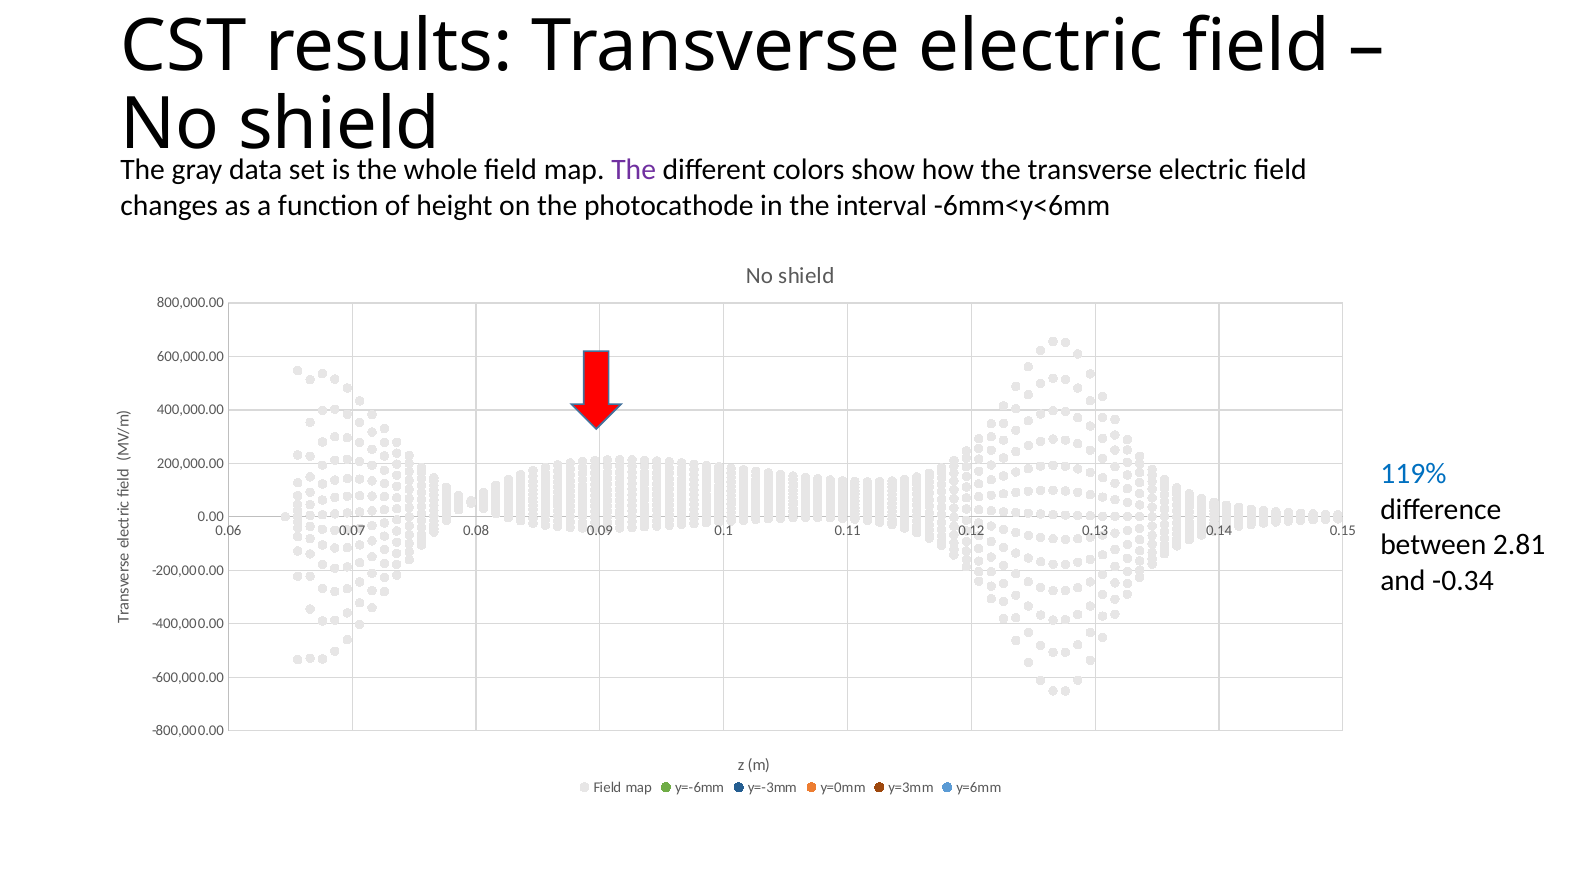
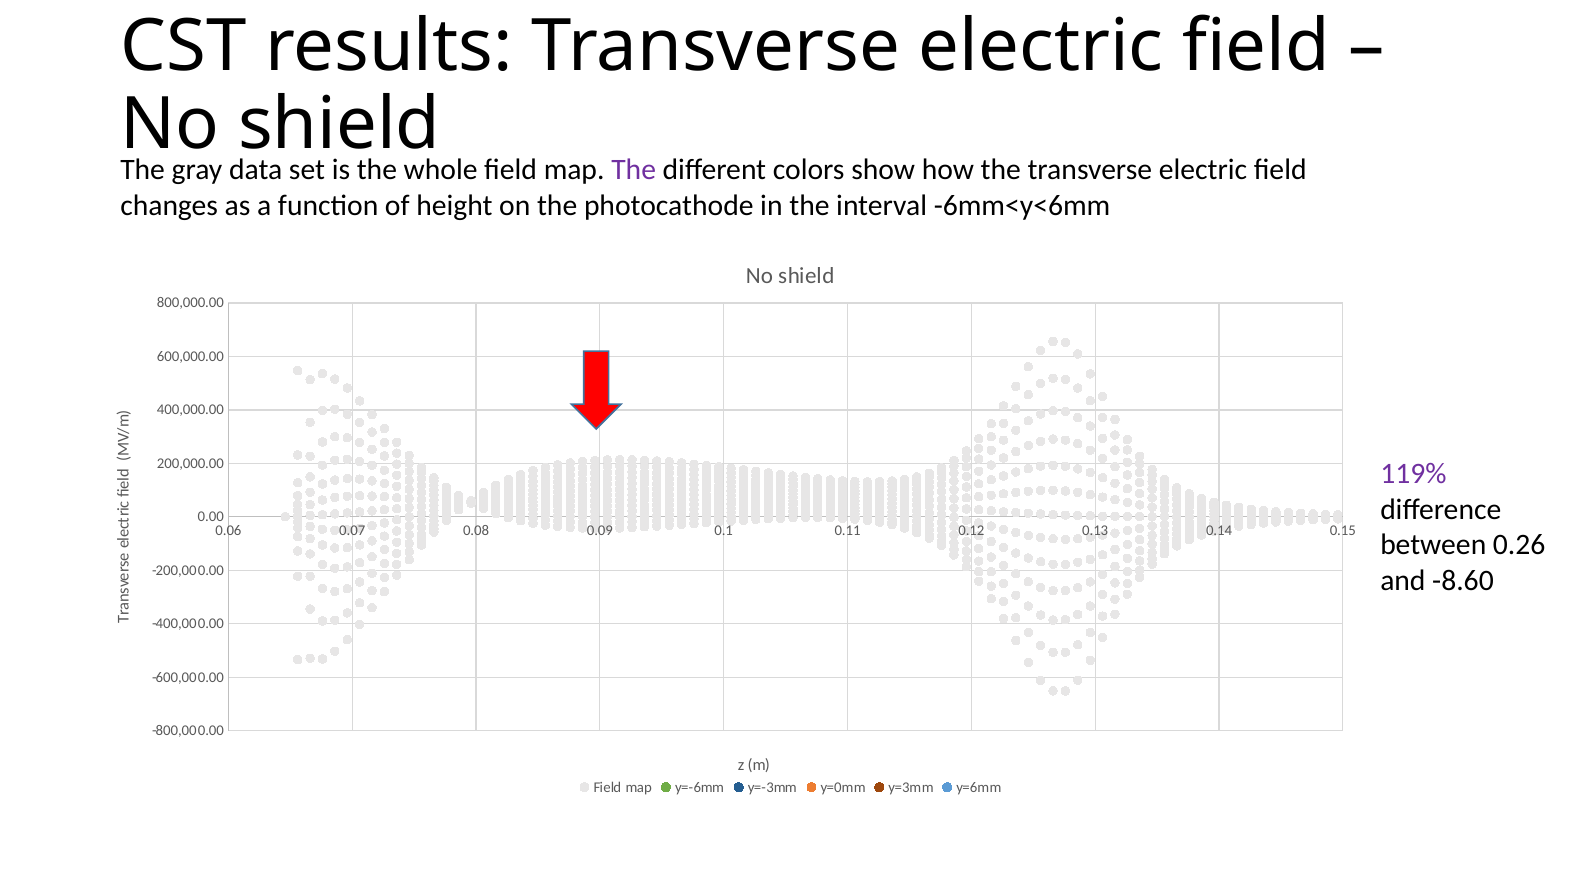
119% colour: blue -> purple
2.81: 2.81 -> 0.26
-0.34: -0.34 -> -8.60
